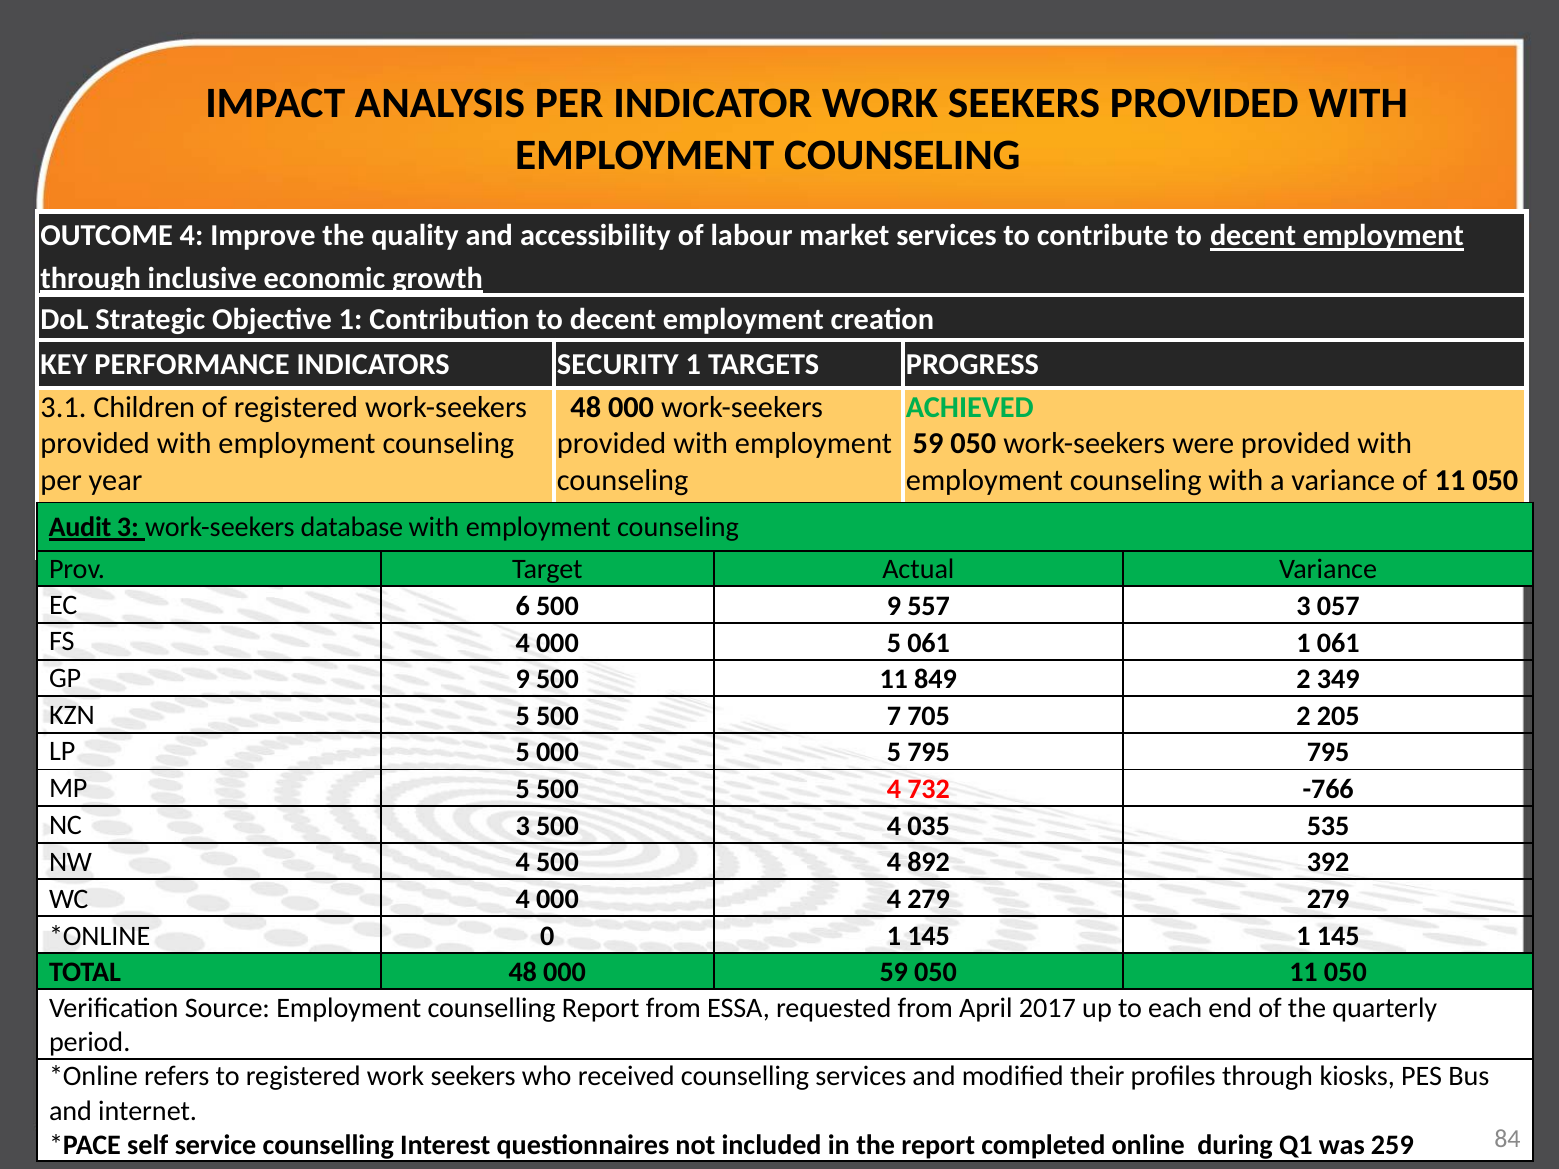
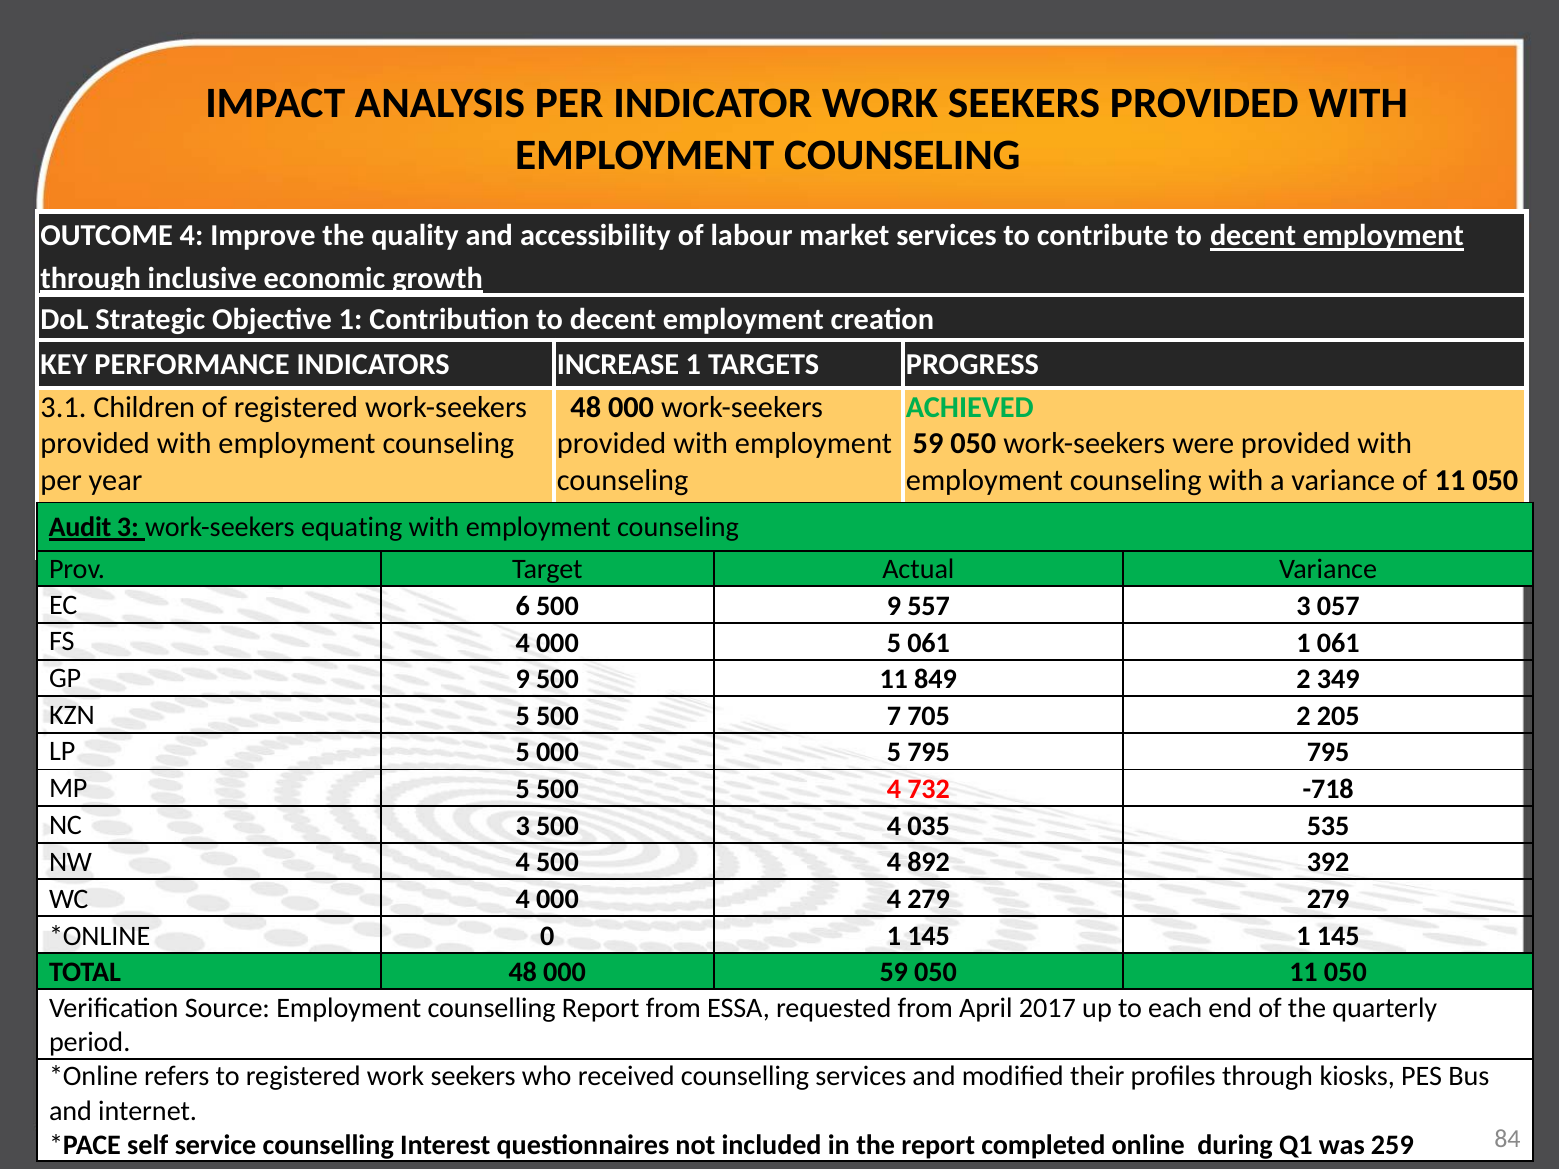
SECURITY: SECURITY -> INCREASE
database: database -> equating
-766: -766 -> -718
